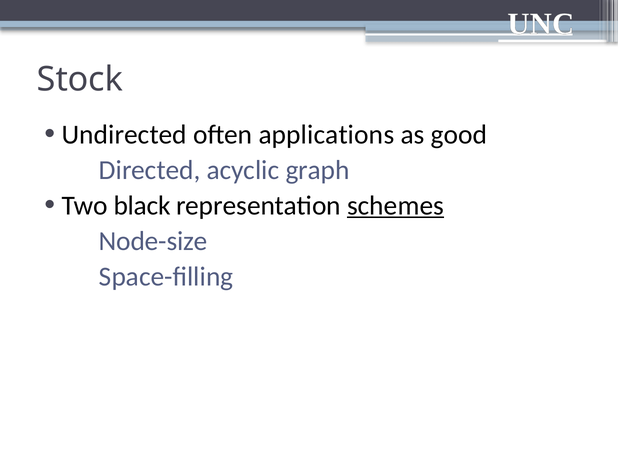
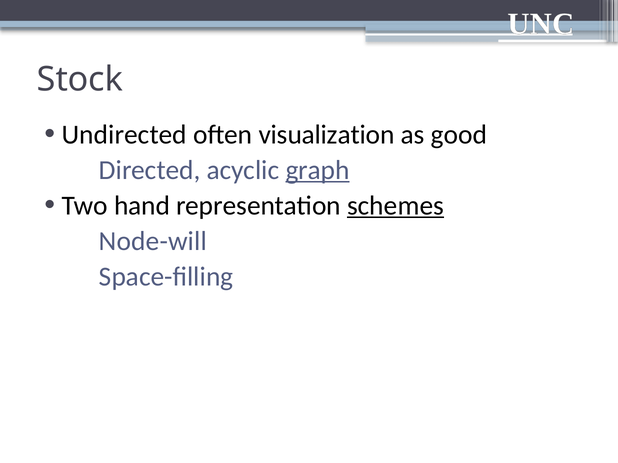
applications: applications -> visualization
graph underline: none -> present
black: black -> hand
Node-size: Node-size -> Node-will
